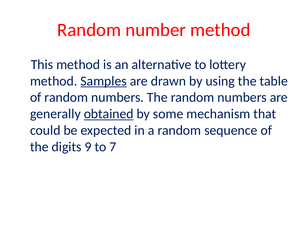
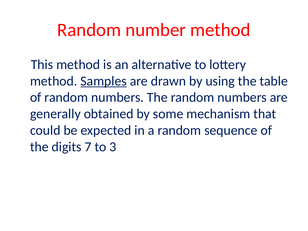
obtained underline: present -> none
9: 9 -> 7
7: 7 -> 3
